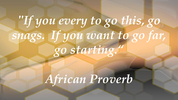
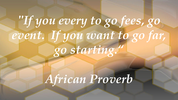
this: this -> fees
snags: snags -> event
